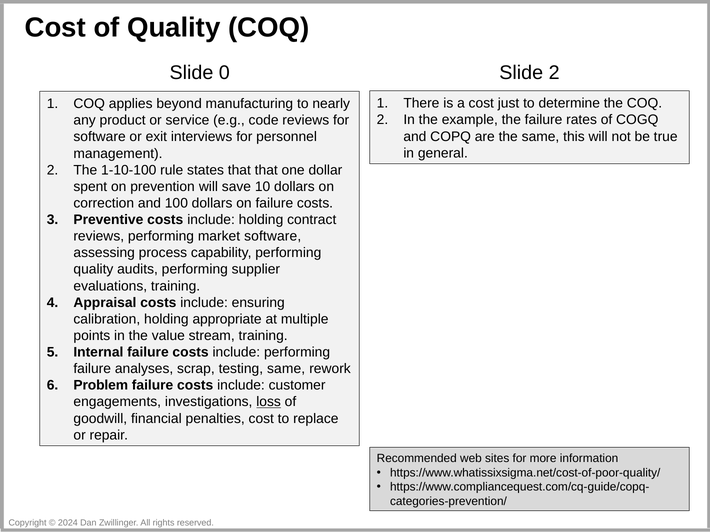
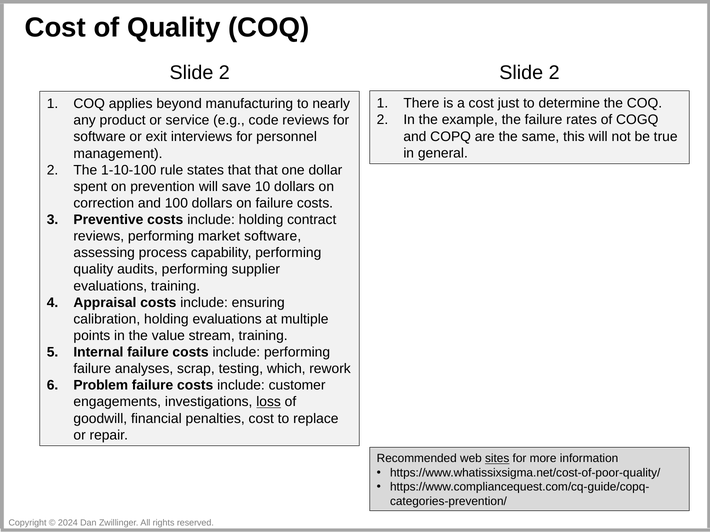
0 at (224, 73): 0 -> 2
holding appropriate: appropriate -> evaluations
testing same: same -> which
sites underline: none -> present
